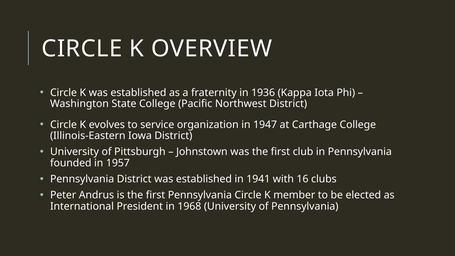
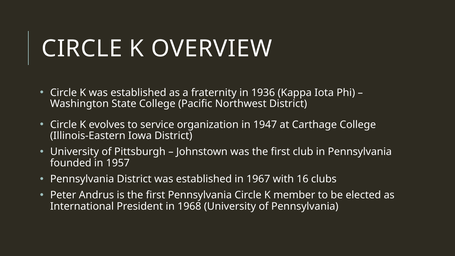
1941: 1941 -> 1967
